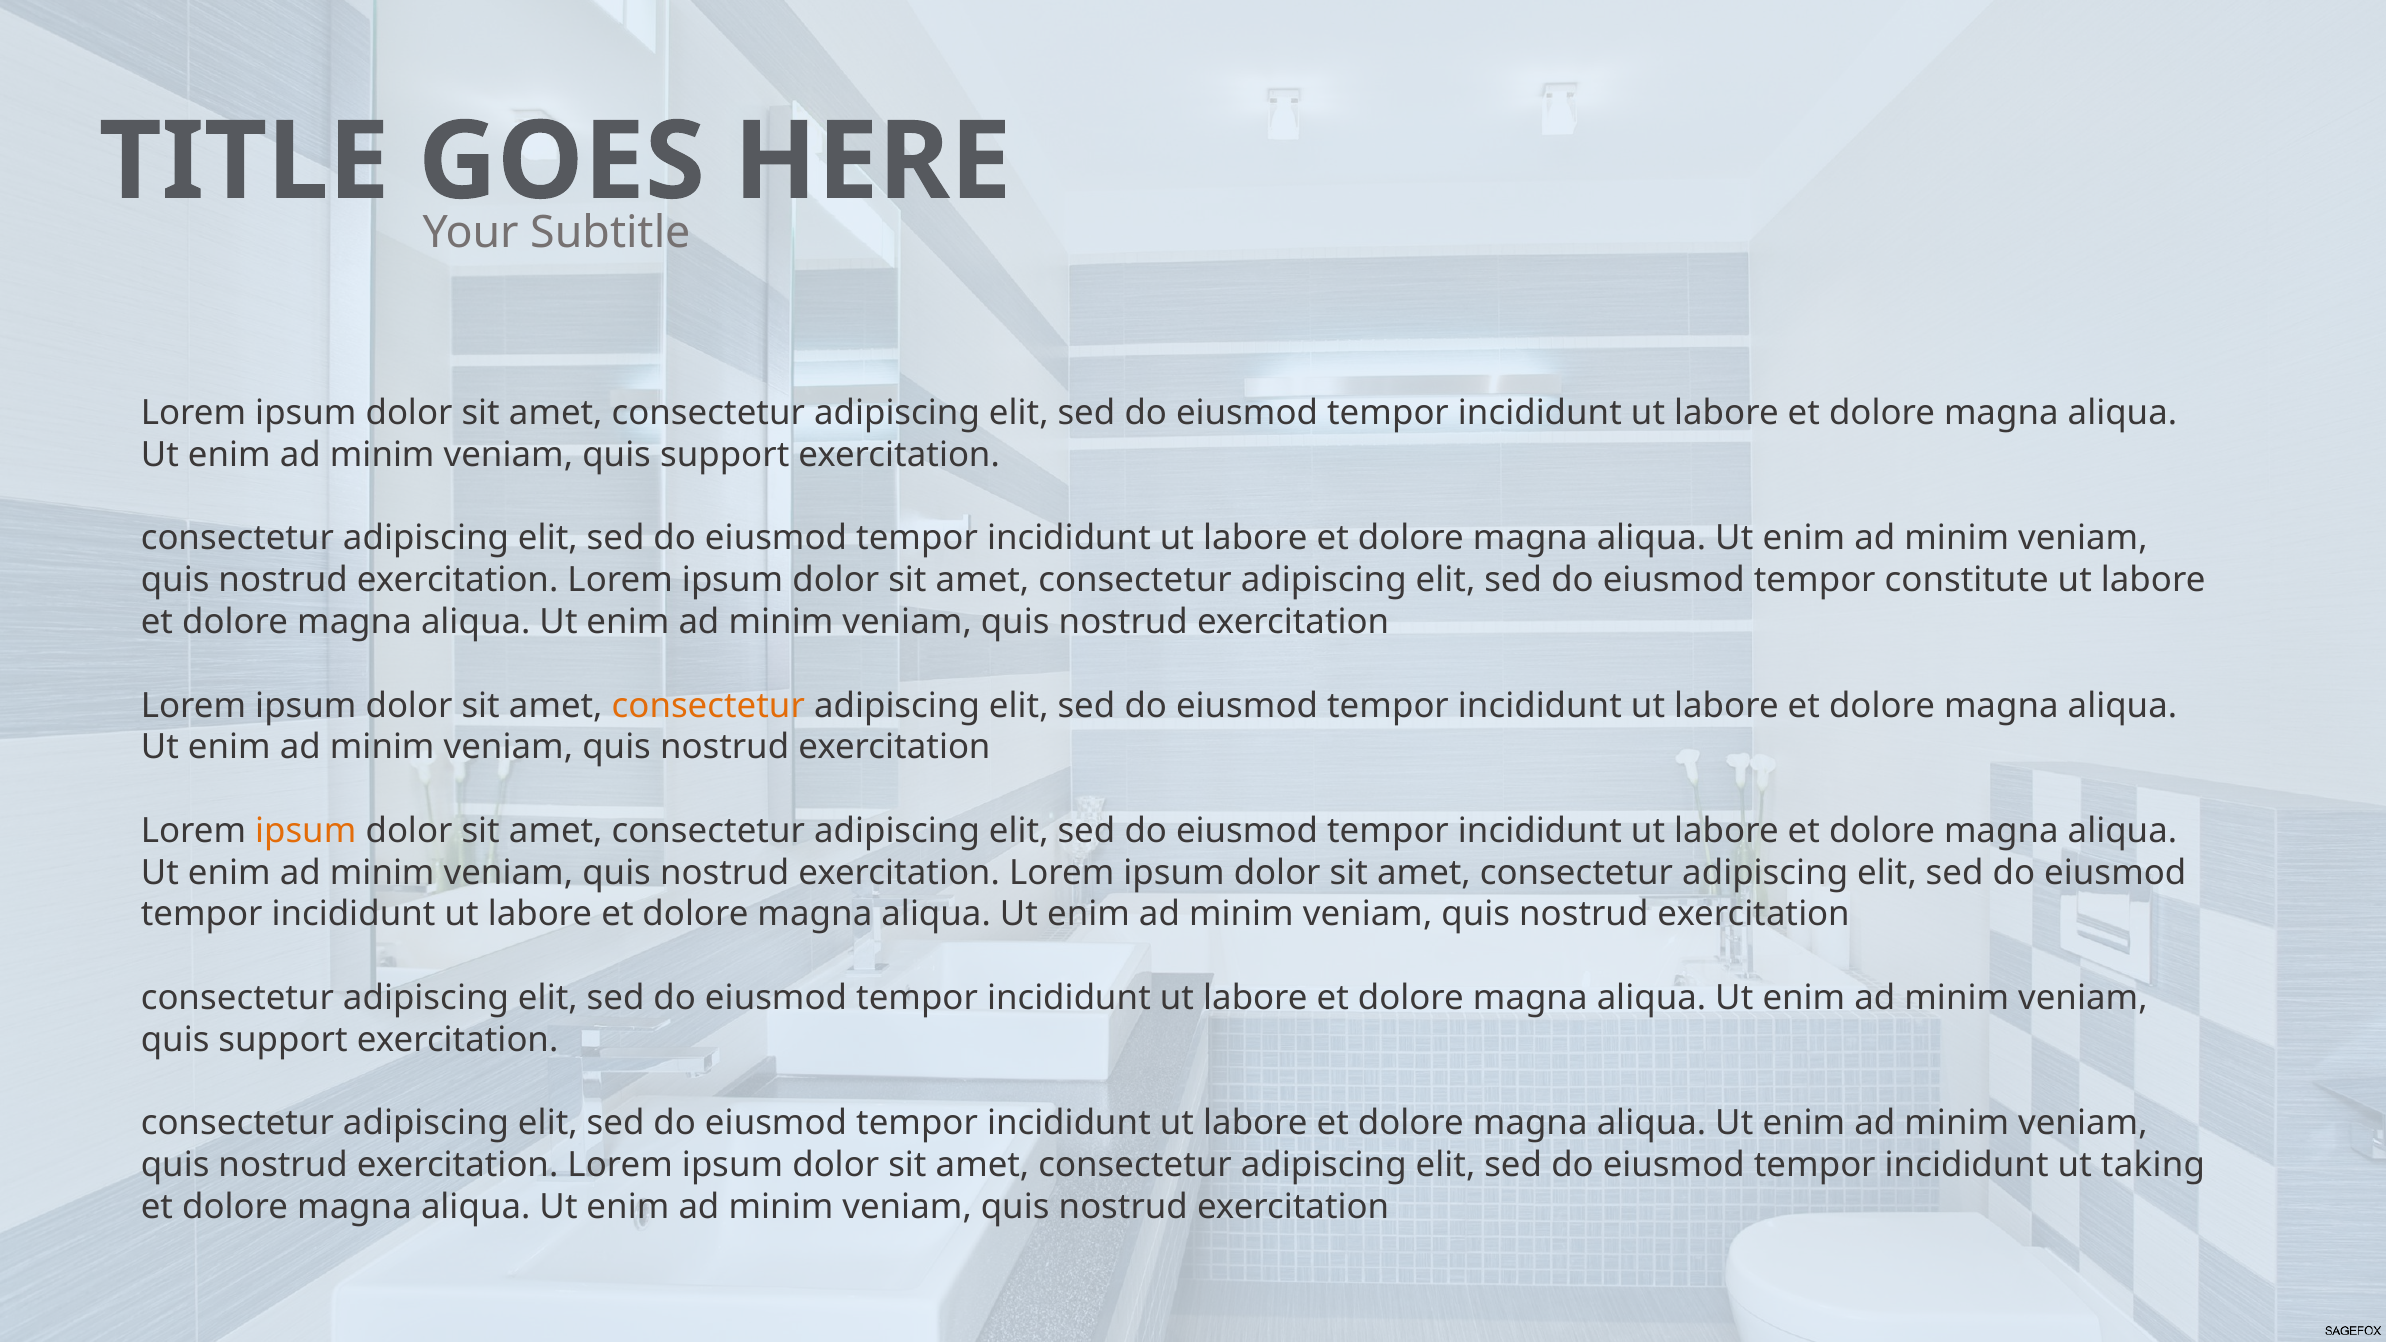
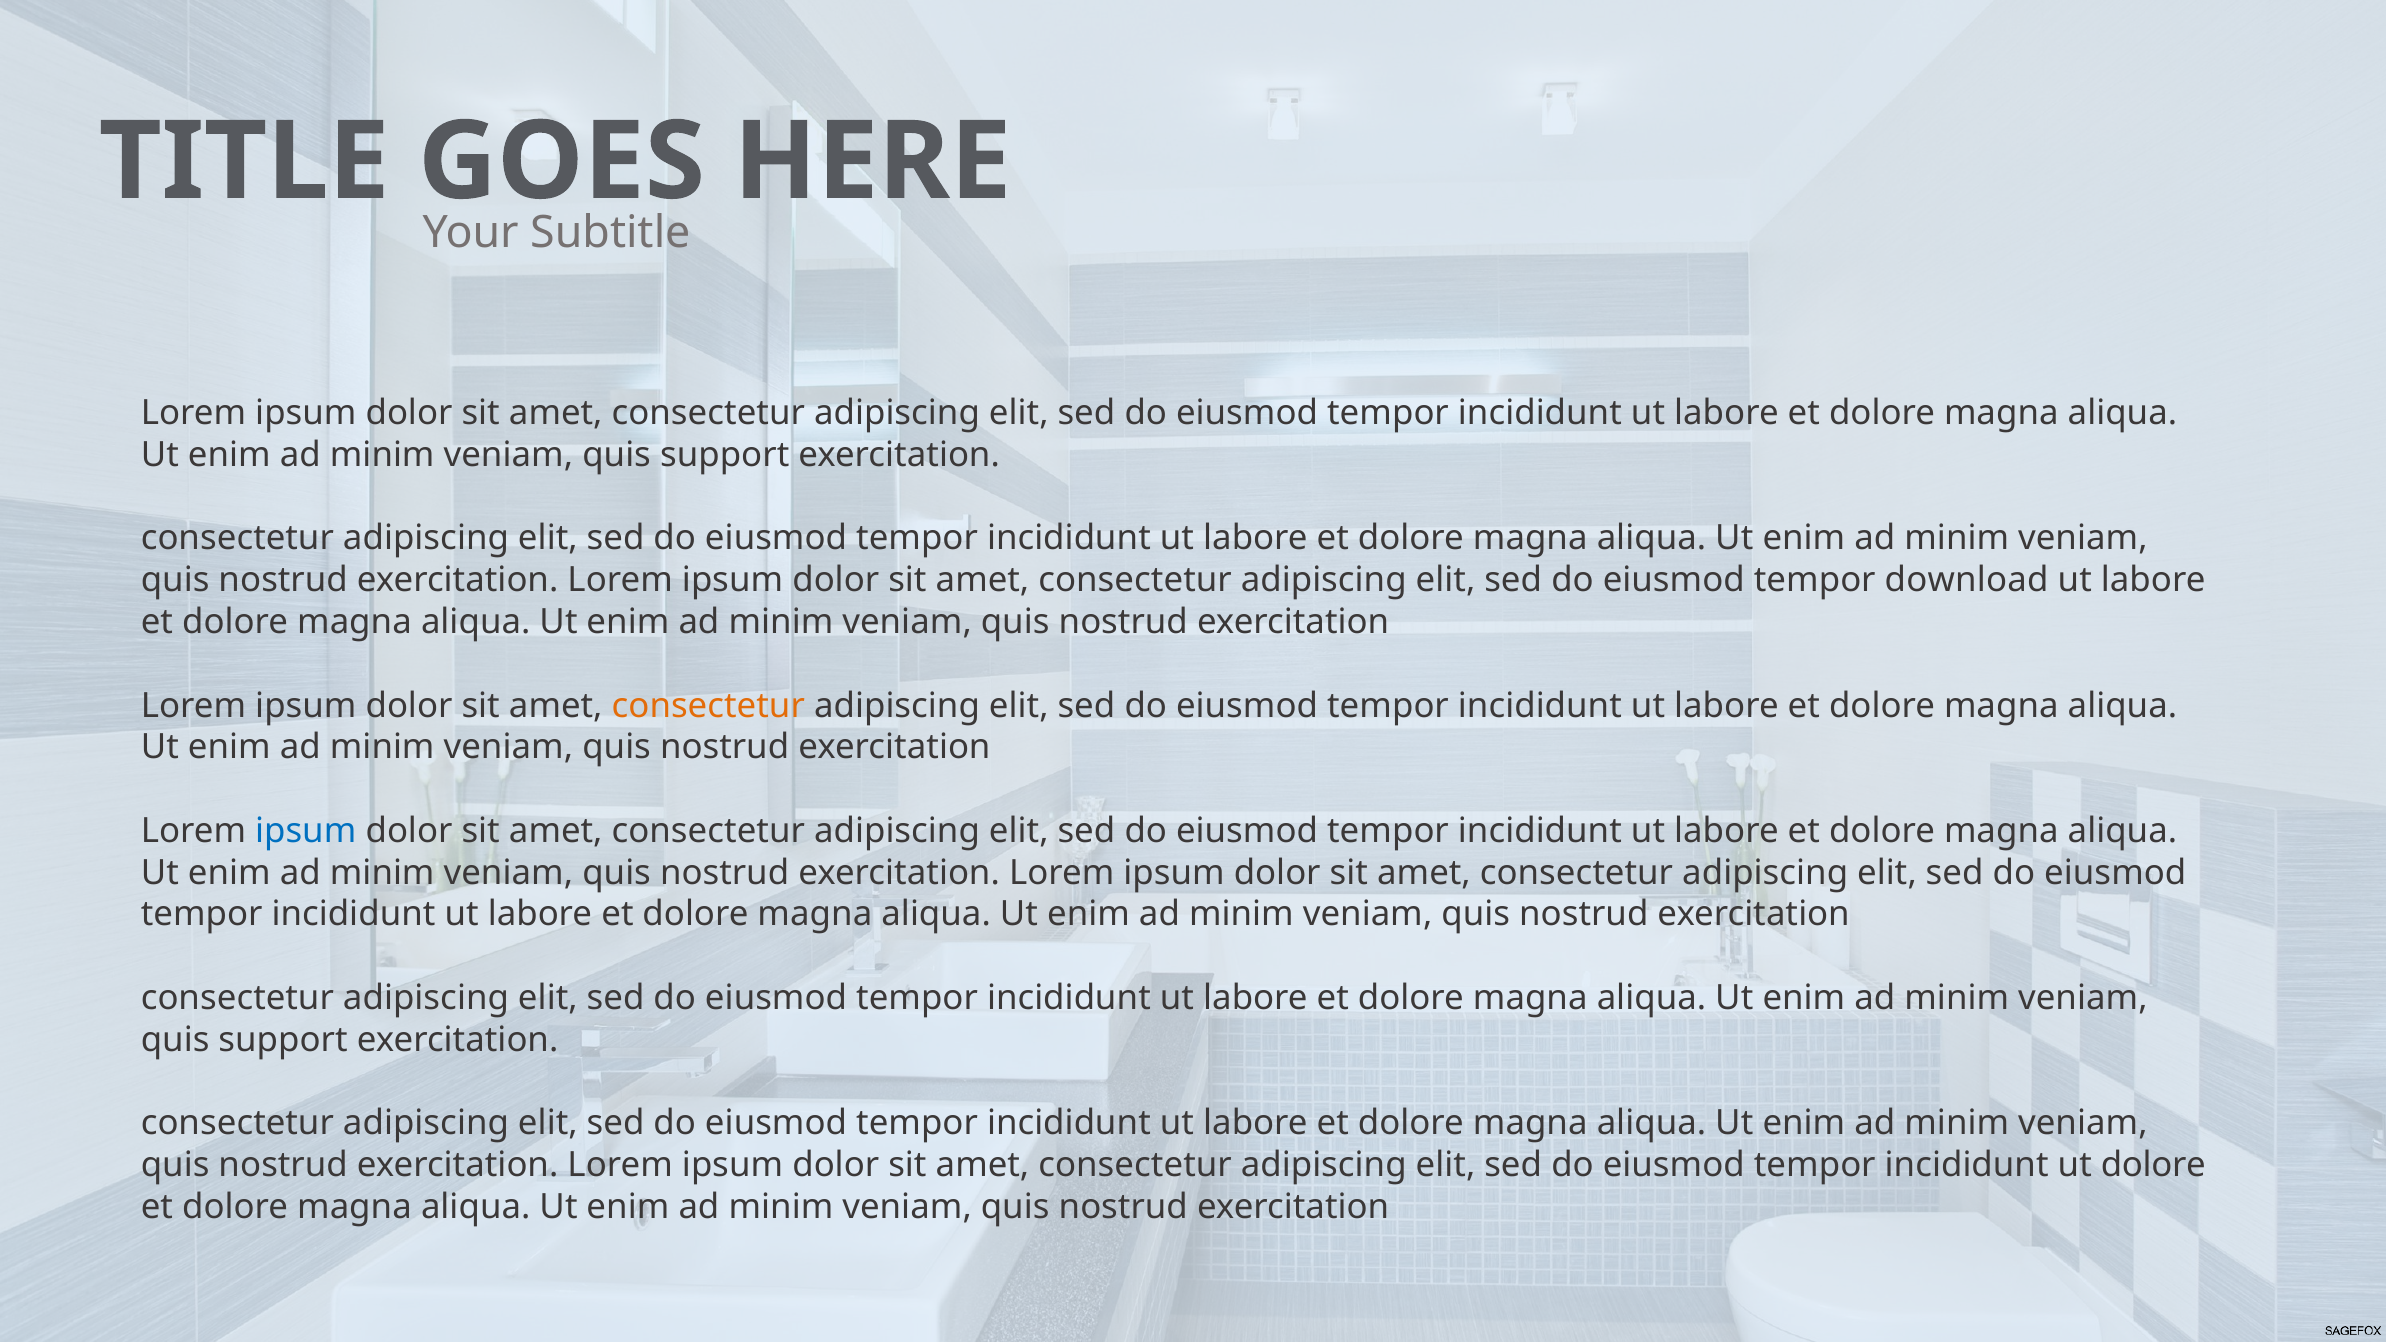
constitute: constitute -> download
ipsum at (306, 831) colour: orange -> blue
ut taking: taking -> dolore
